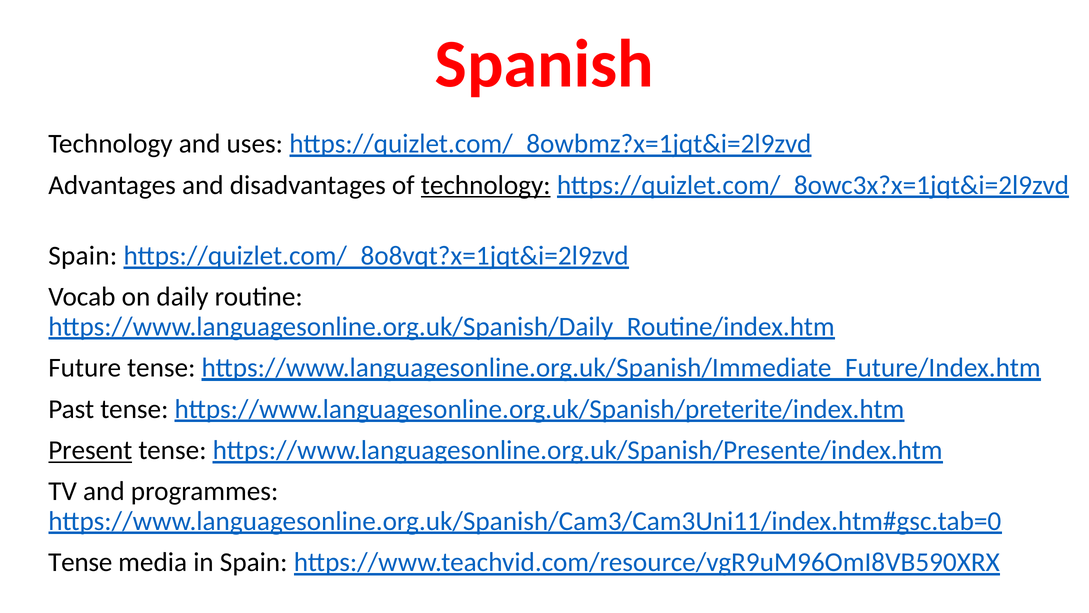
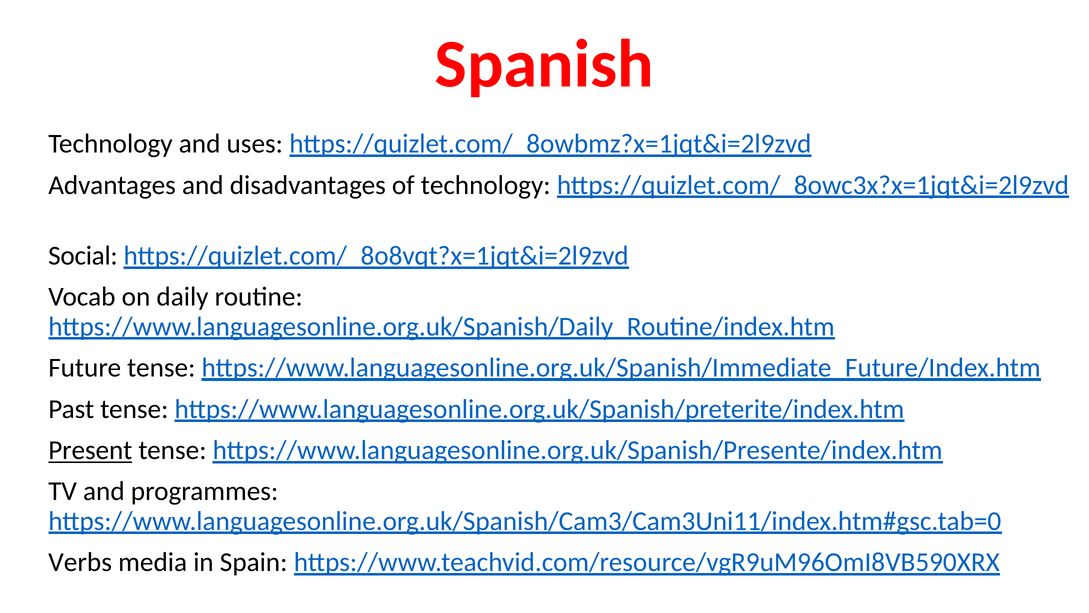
technology at (486, 185) underline: present -> none
Spain at (83, 256): Spain -> Social
Tense at (80, 562): Tense -> Verbs
